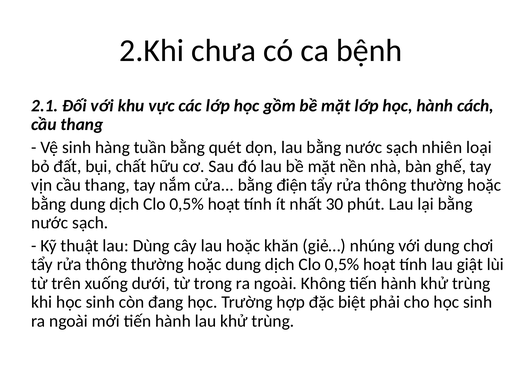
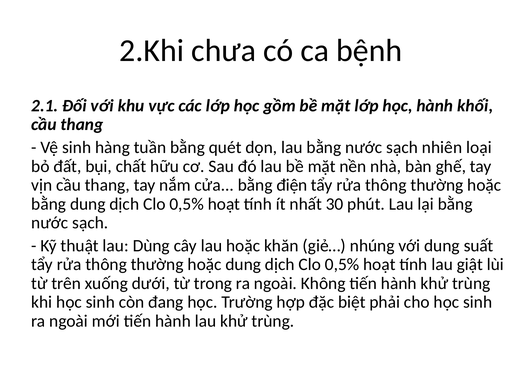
cách: cách -> khối
chơi: chơi -> suất
